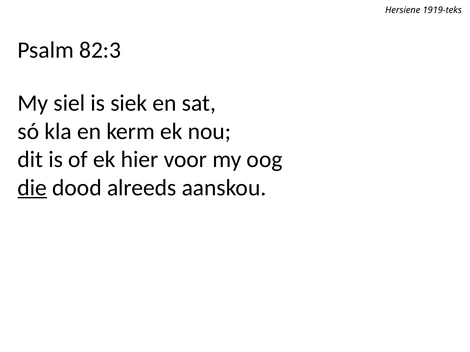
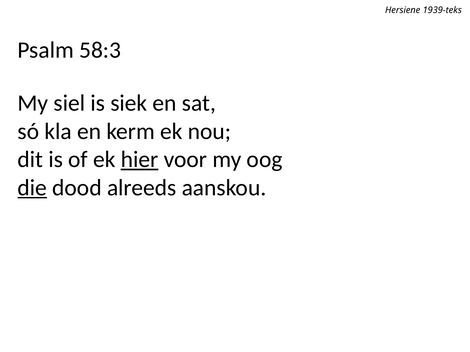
1919-teks: 1919-teks -> 1939-teks
82:3: 82:3 -> 58:3
hier underline: none -> present
